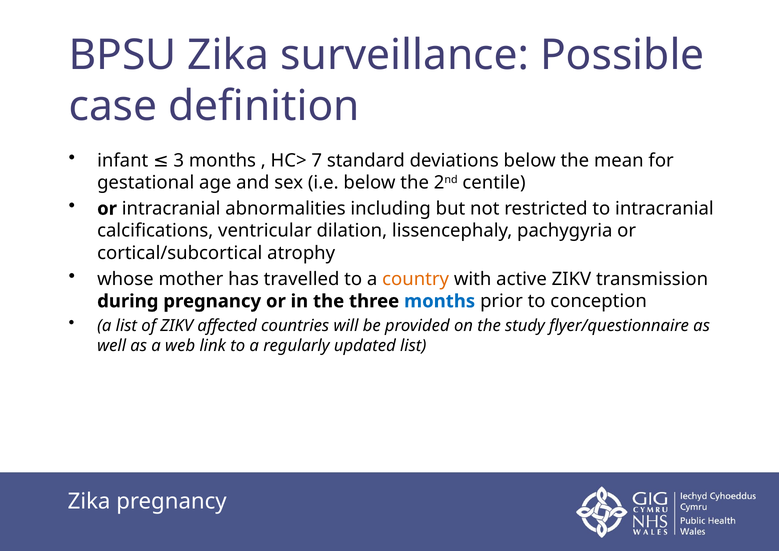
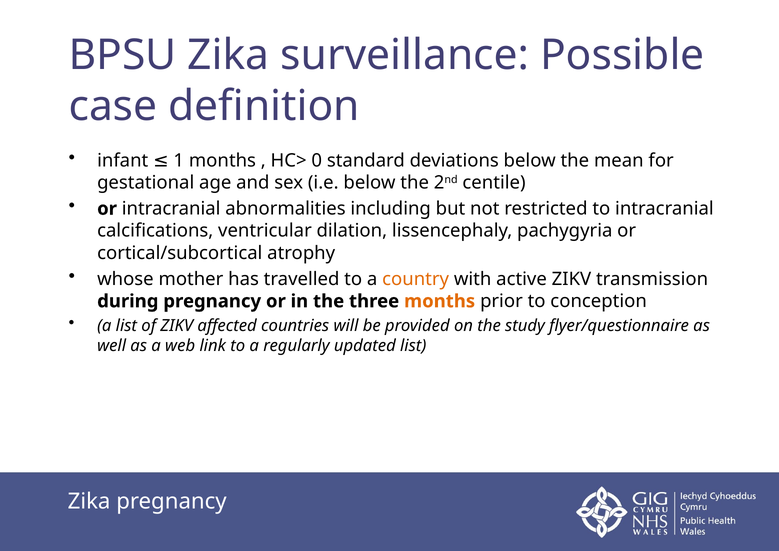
3: 3 -> 1
7: 7 -> 0
months at (440, 301) colour: blue -> orange
